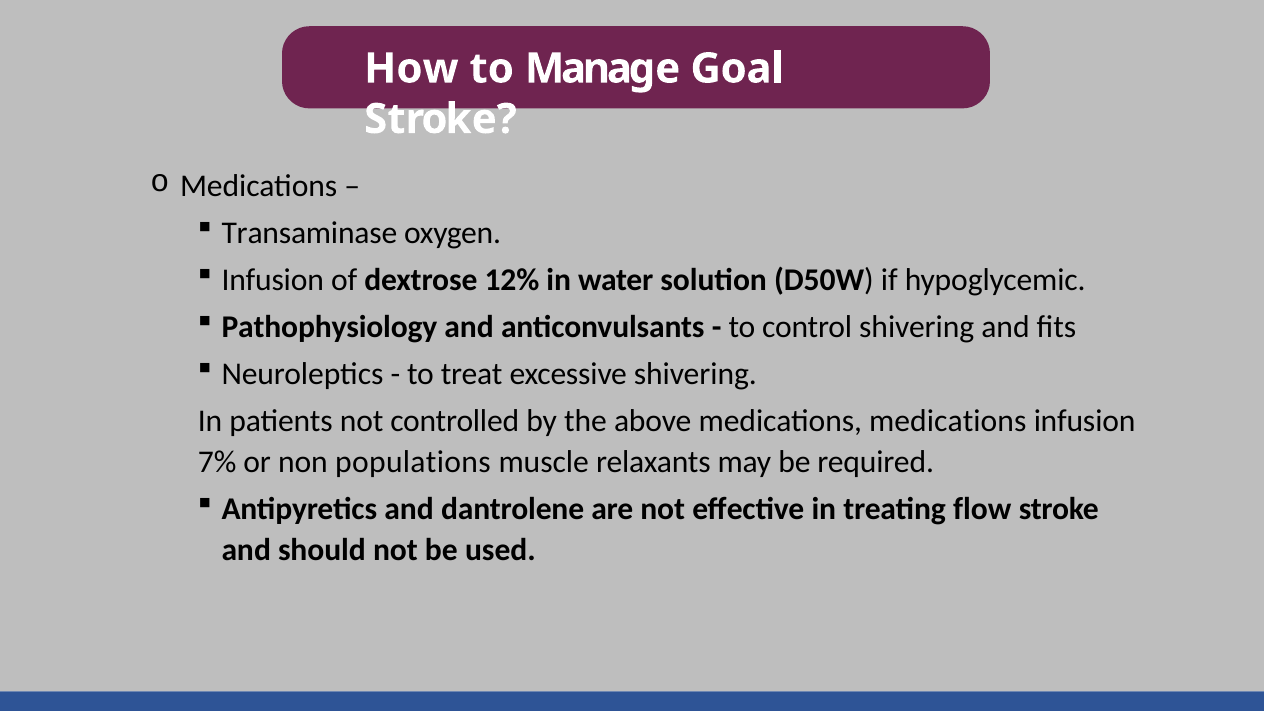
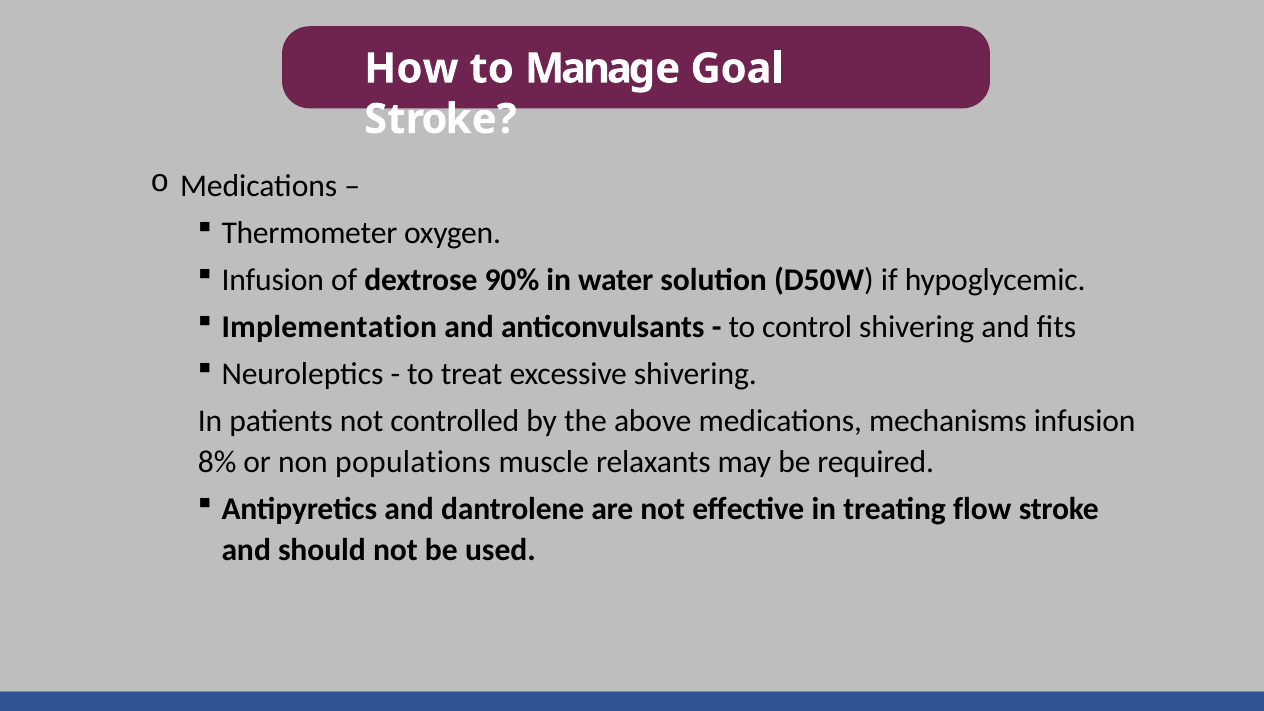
Transaminase: Transaminase -> Thermometer
12%: 12% -> 90%
Pathophysiology: Pathophysiology -> Implementation
medications medications: medications -> mechanisms
7%: 7% -> 8%
